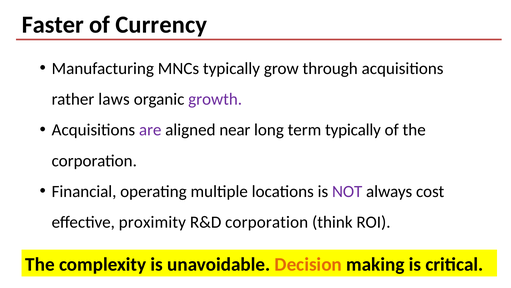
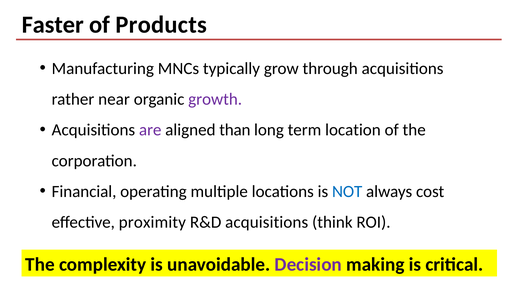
Currency: Currency -> Products
laws: laws -> near
near: near -> than
term typically: typically -> location
NOT colour: purple -> blue
R&D corporation: corporation -> acquisitions
Decision colour: orange -> purple
